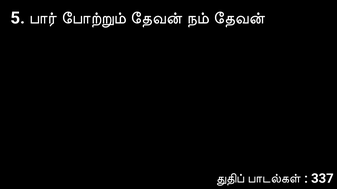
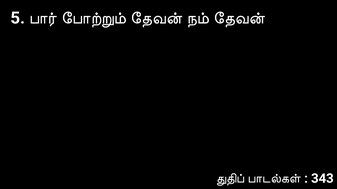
337: 337 -> 343
